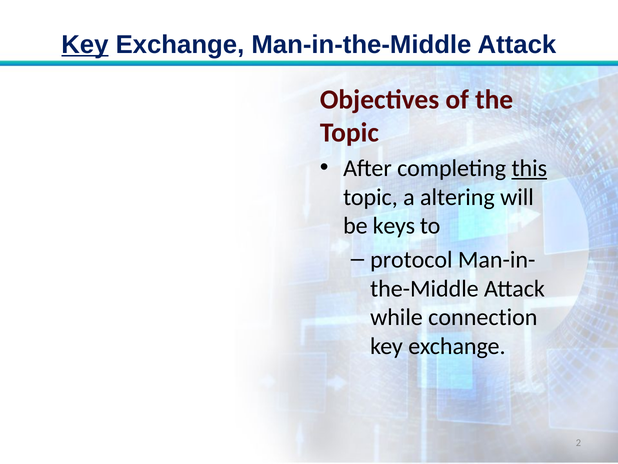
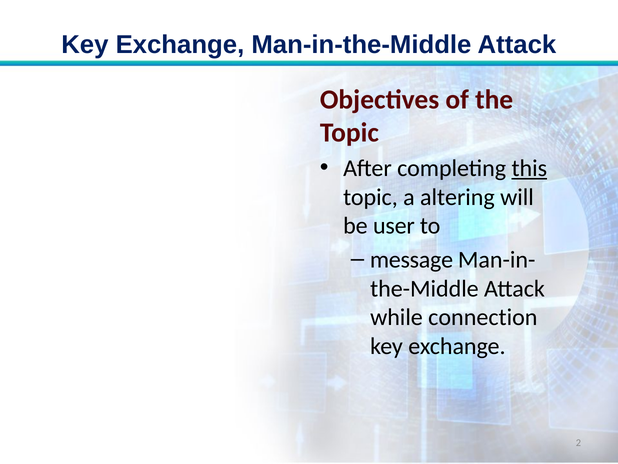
Key at (85, 45) underline: present -> none
keys: keys -> user
protocol: protocol -> message
